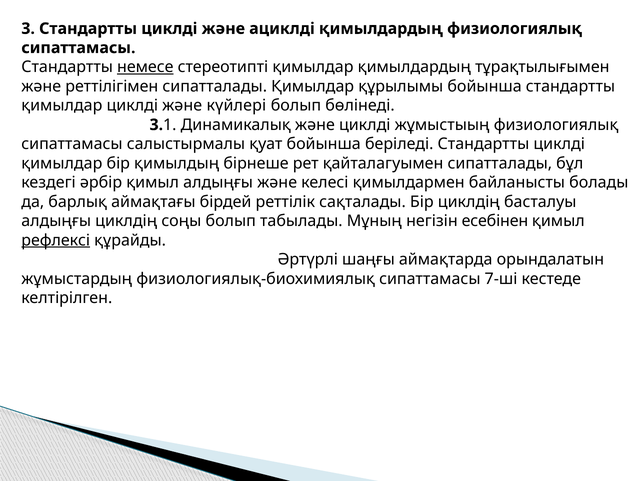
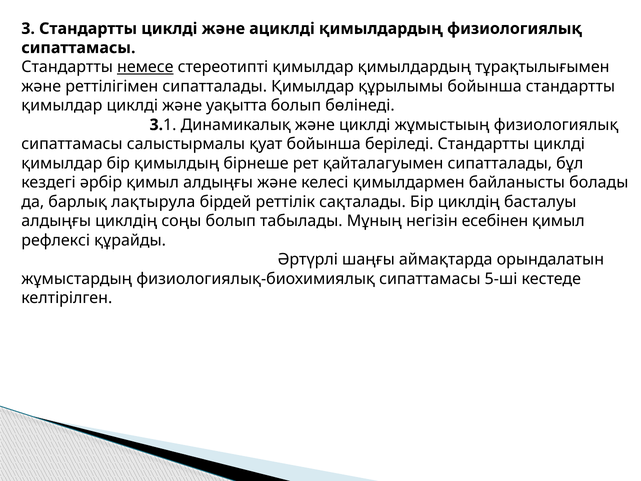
күйлері: күйлері -> уақытта
аймақтағы: аймақтағы -> лақтырула
рефлексі underline: present -> none
7-ші: 7-ші -> 5-ші
